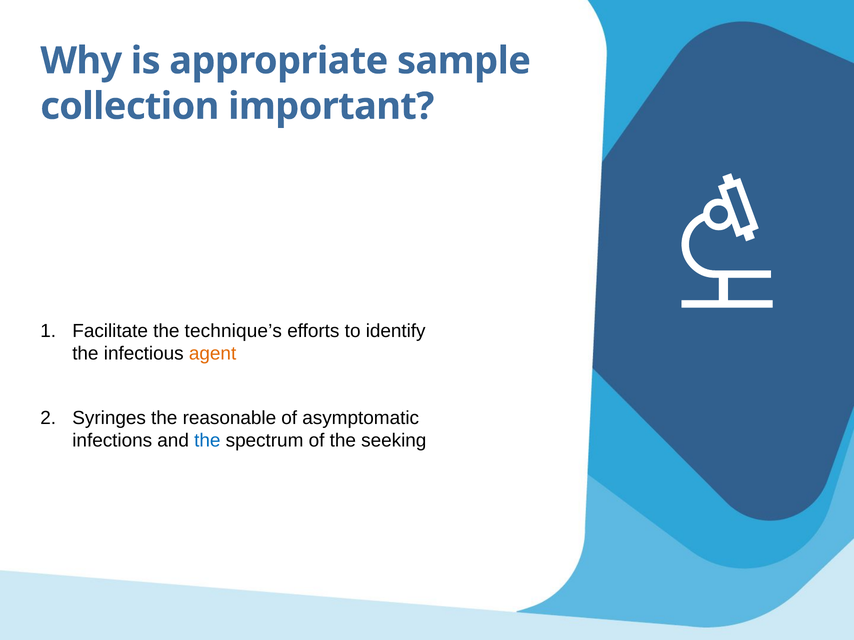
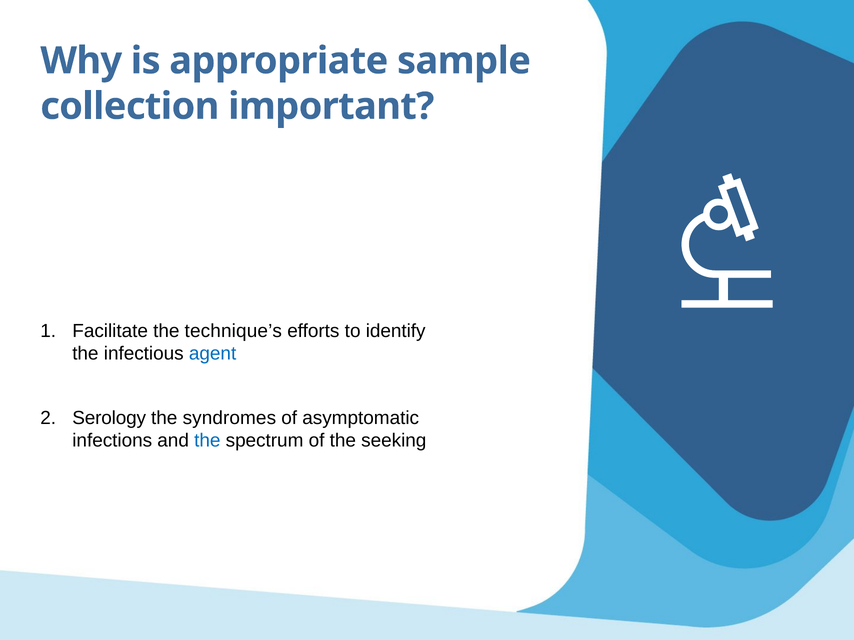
agent colour: orange -> blue
Syringes: Syringes -> Serology
reasonable: reasonable -> syndromes
